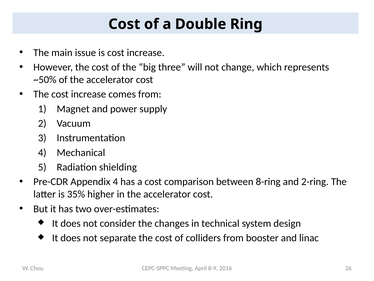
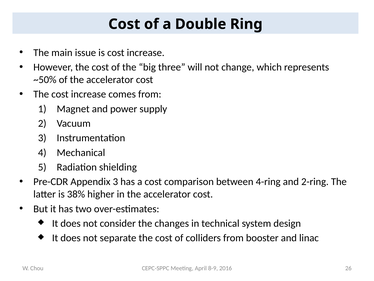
Appendix 4: 4 -> 3
8-ring: 8-ring -> 4-ring
35%: 35% -> 38%
